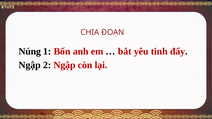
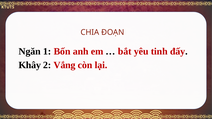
Núng: Núng -> Ngăn
Ngập at (30, 65): Ngập -> Khây
2 Ngập: Ngập -> Vắng
